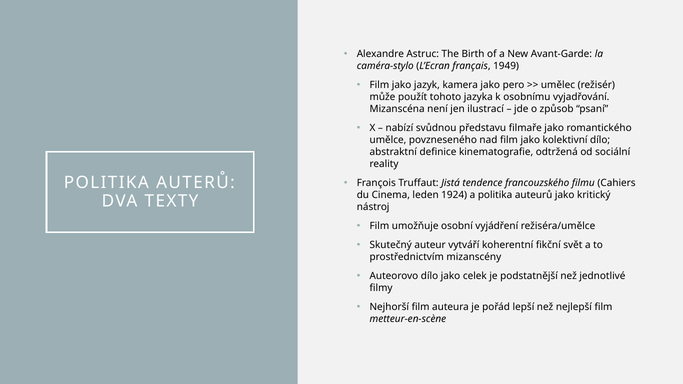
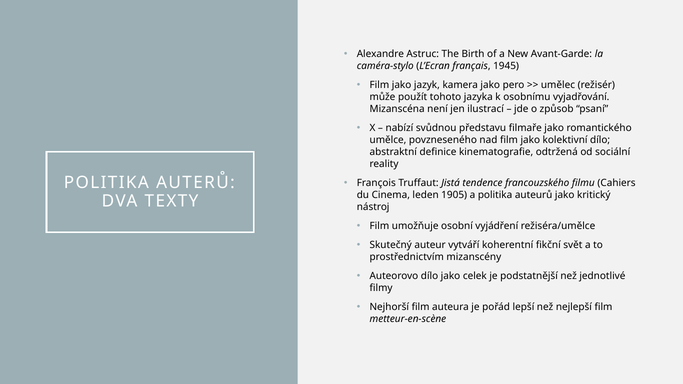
1949: 1949 -> 1945
1924: 1924 -> 1905
